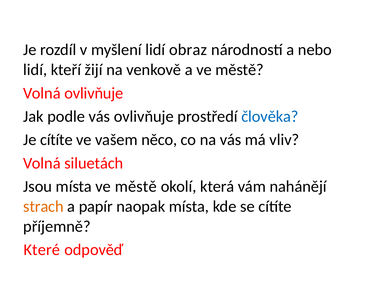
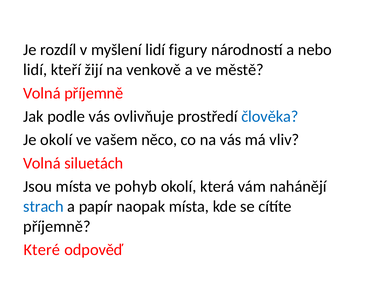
obraz: obraz -> figury
Volná ovlivňuje: ovlivňuje -> příjemně
Je cítíte: cítíte -> okolí
místa ve městě: městě -> pohyb
strach colour: orange -> blue
